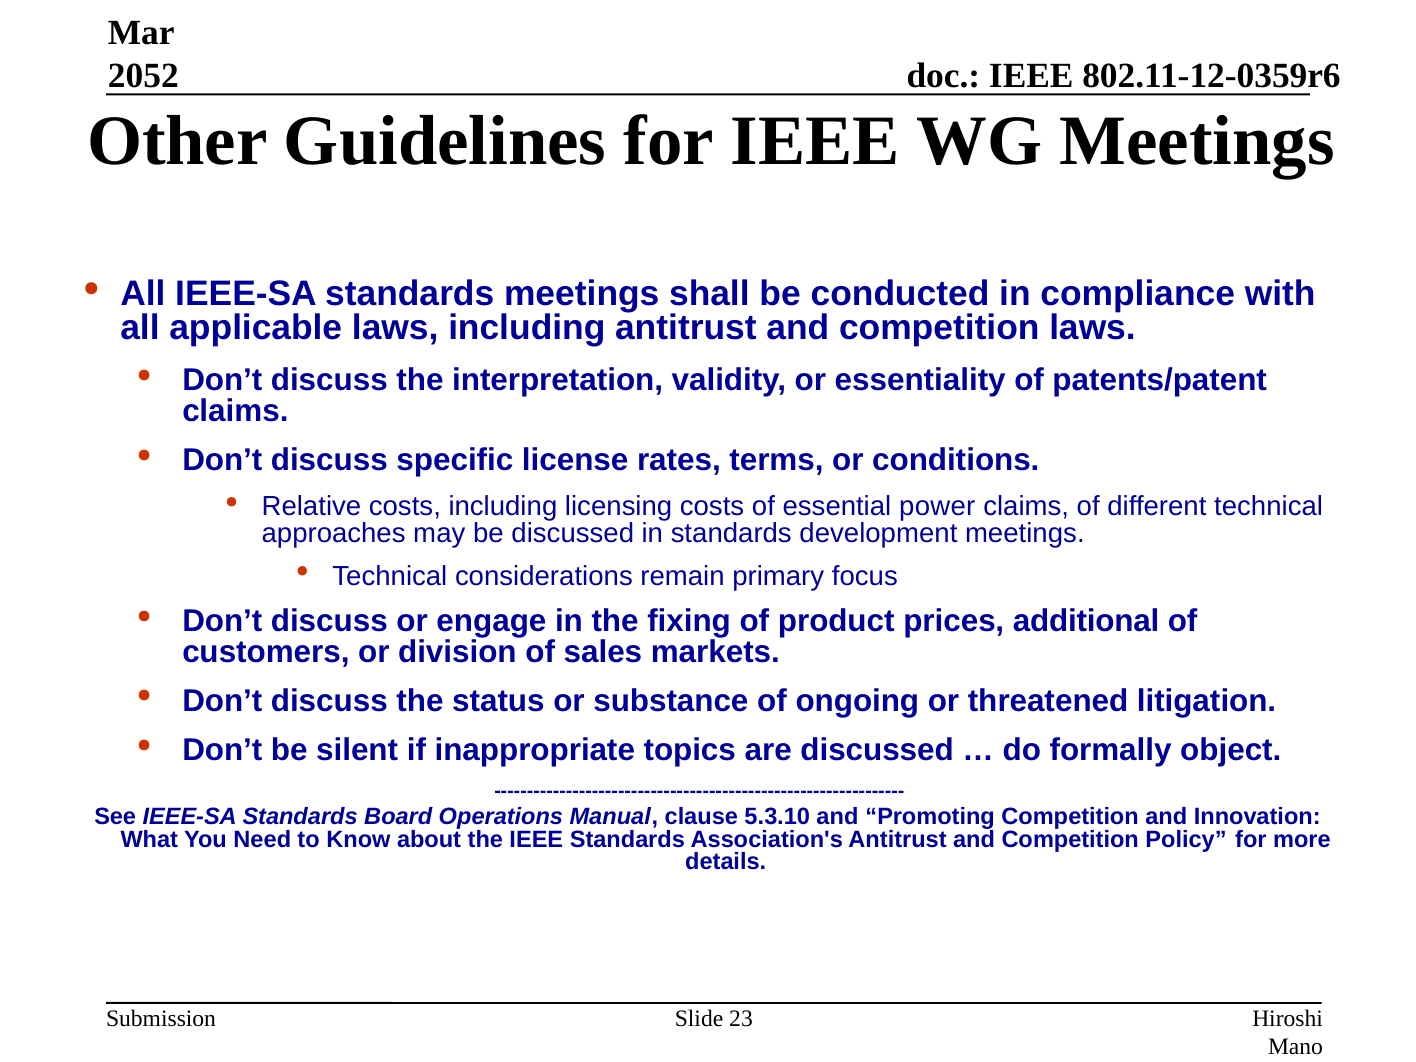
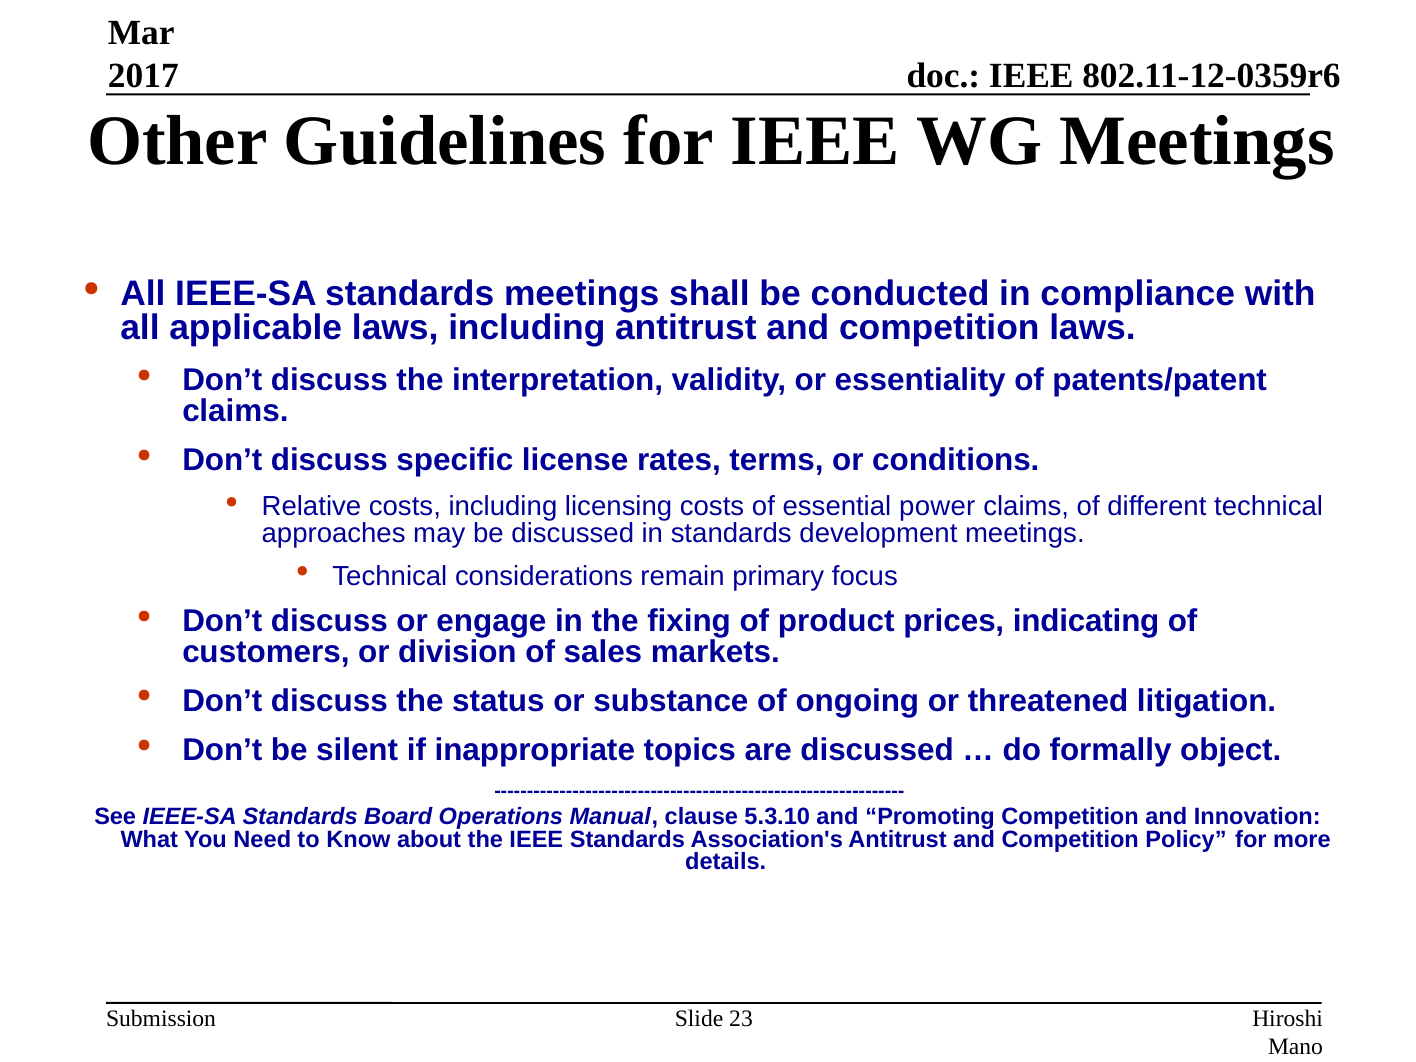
2052: 2052 -> 2017
additional: additional -> indicating
